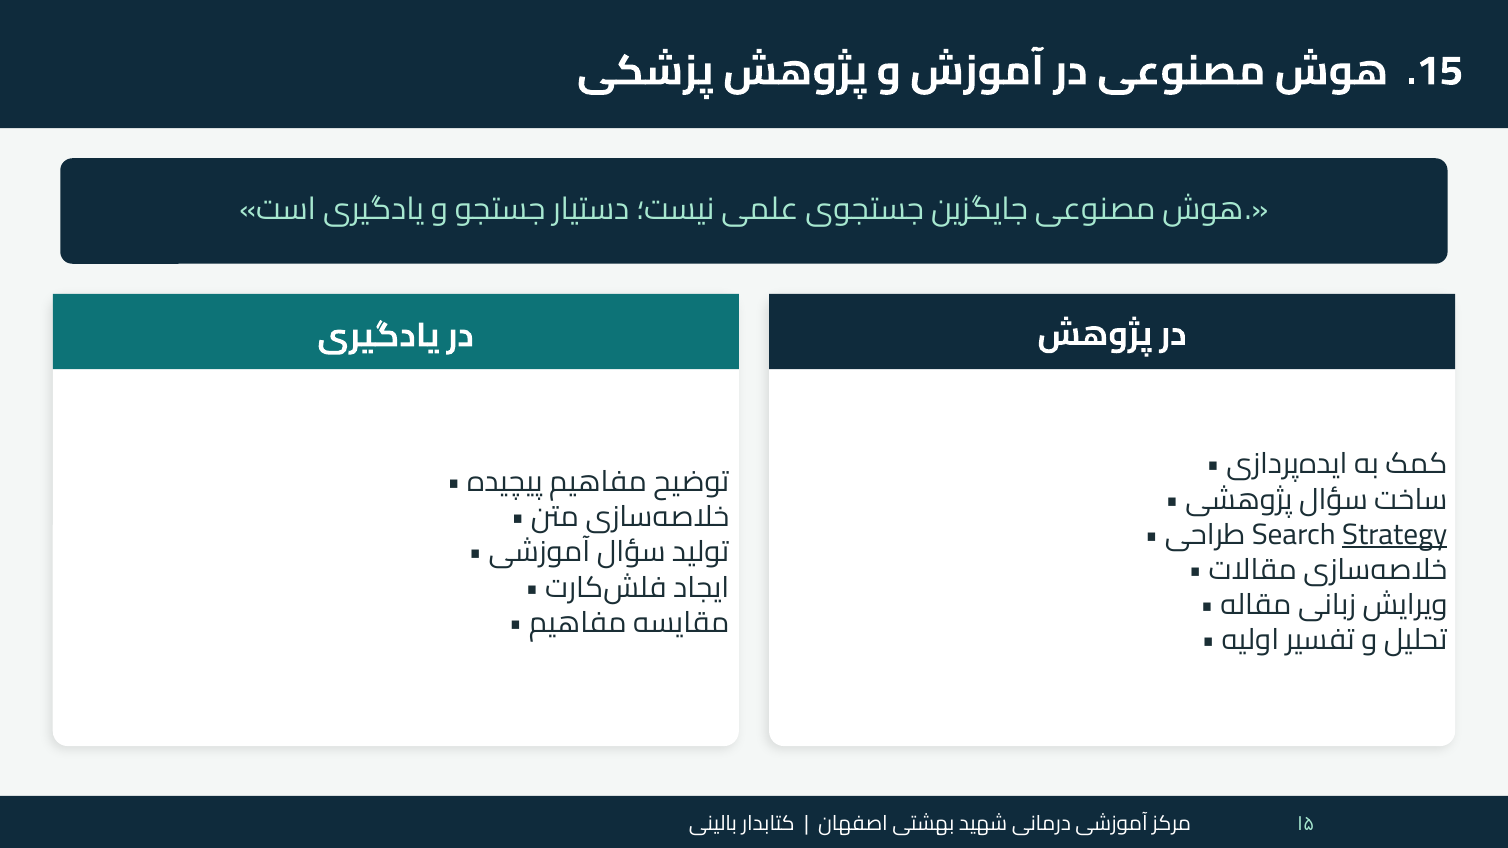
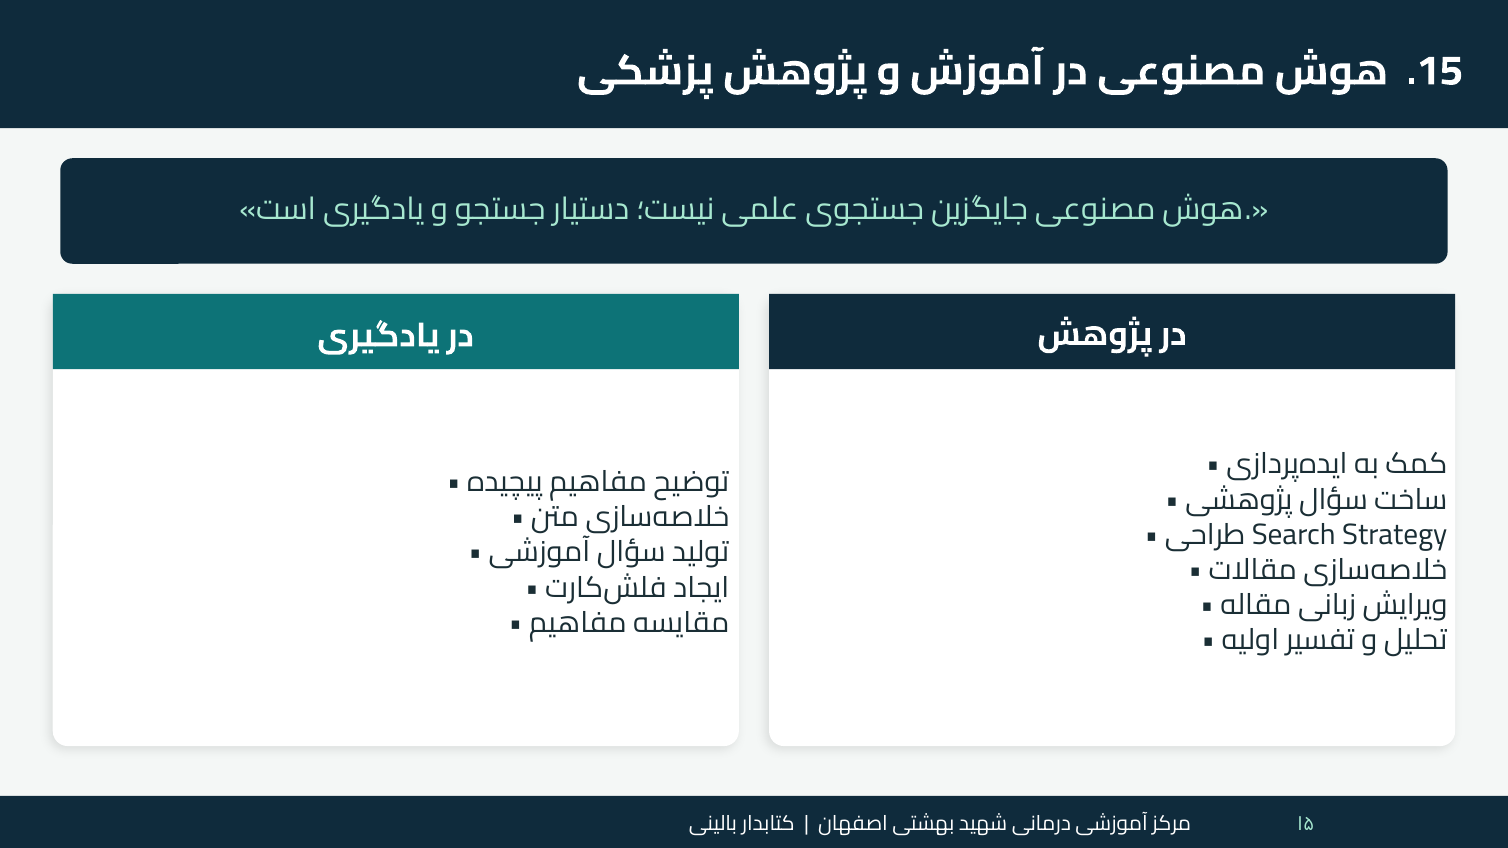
Strategy underline: present -> none
